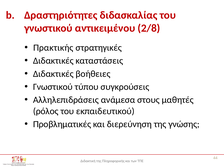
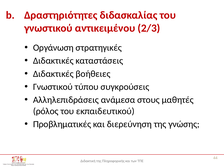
2/8: 2/8 -> 2/3
Πρακτικής: Πρακτικής -> Οργάνωση
